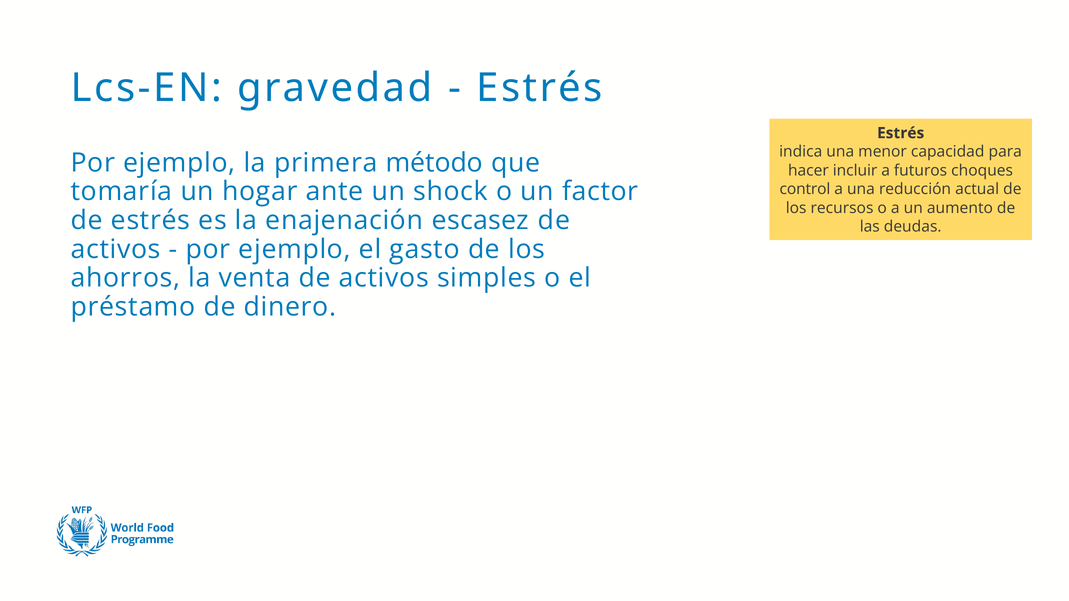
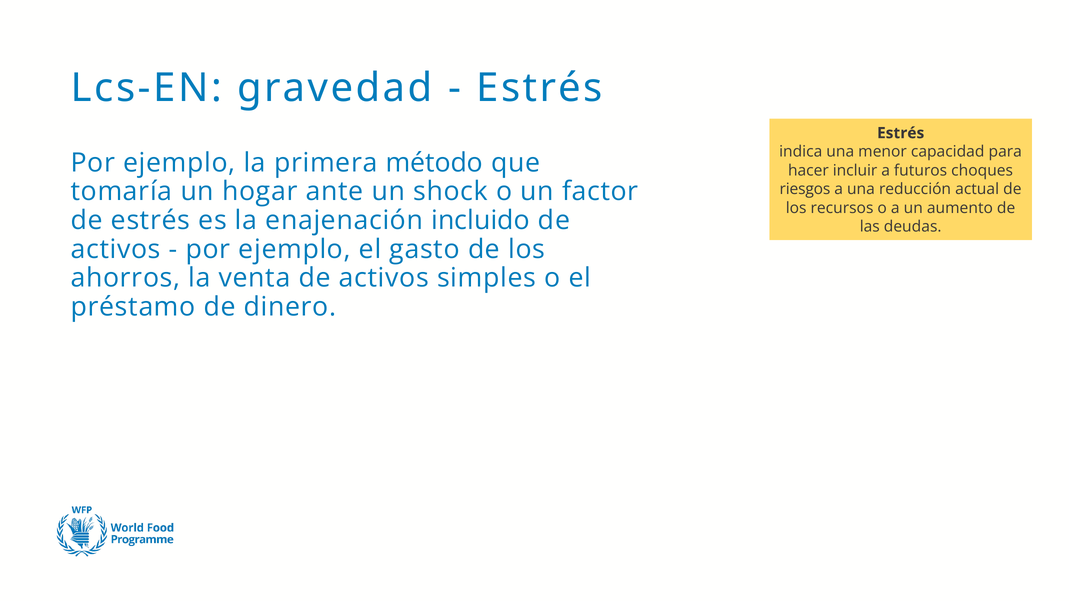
control: control -> riesgos
escasez: escasez -> incluido
